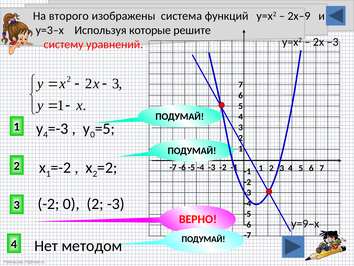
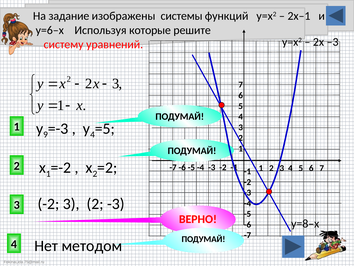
второго: второго -> задание
система: система -> системы
2х–9: 2х–9 -> 2х–1
у=3–х: у=3–х -> у=6–х
4 at (46, 134): 4 -> 9
0 at (93, 134): 0 -> 4
-2 0: 0 -> 3
у=9–х: у=9–х -> у=8–х
